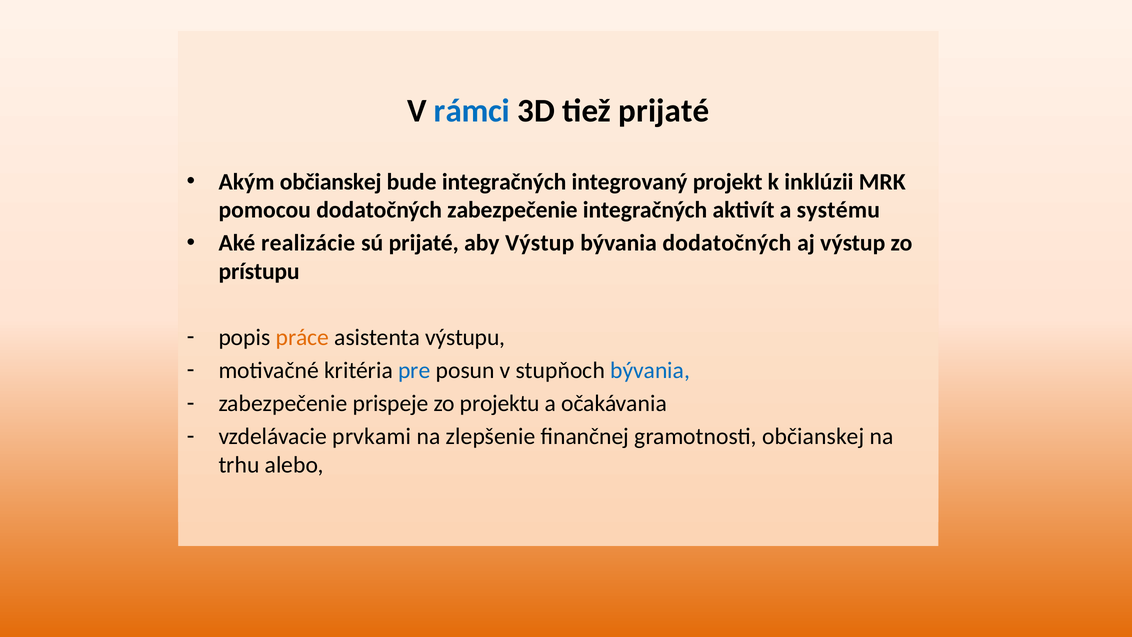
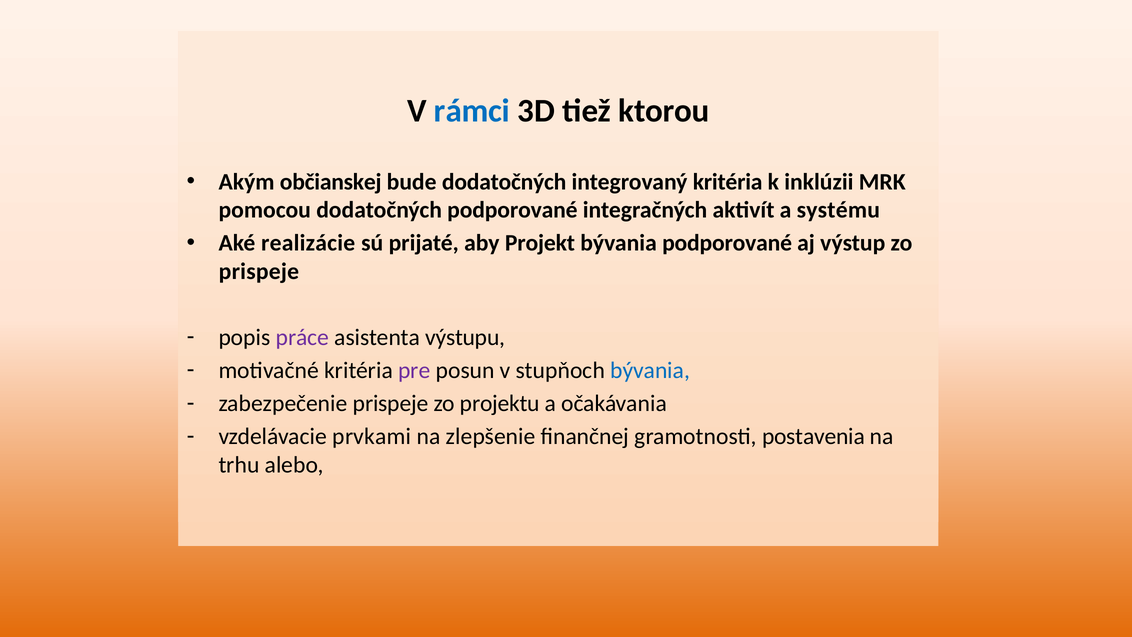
tiež prijaté: prijaté -> ktorou
bude integračných: integračných -> dodatočných
integrovaný projekt: projekt -> kritéria
dodatočných zabezpečenie: zabezpečenie -> podporované
aby Výstup: Výstup -> Projekt
bývania dodatočných: dodatočných -> podporované
prístupu at (259, 271): prístupu -> prispeje
práce colour: orange -> purple
pre colour: blue -> purple
gramotnosti občianskej: občianskej -> postavenia
